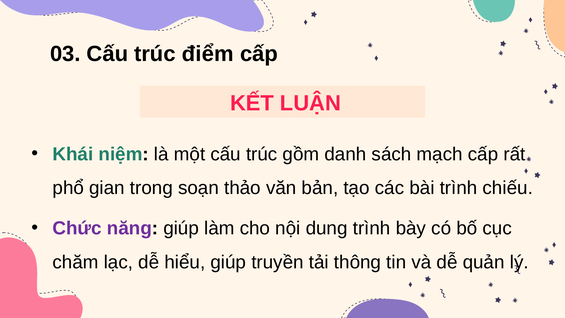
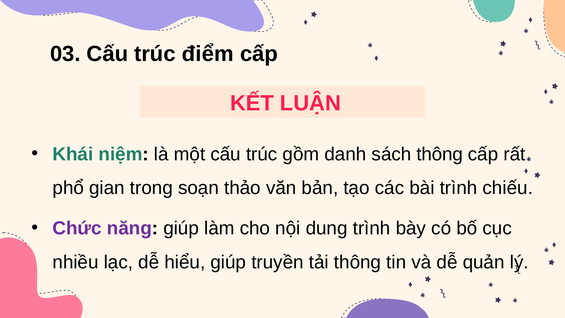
sách mạch: mạch -> thông
chăm: chăm -> nhiều
